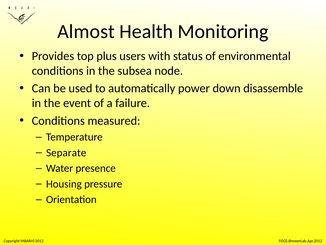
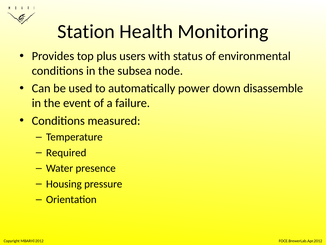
Almost: Almost -> Station
Separate: Separate -> Required
